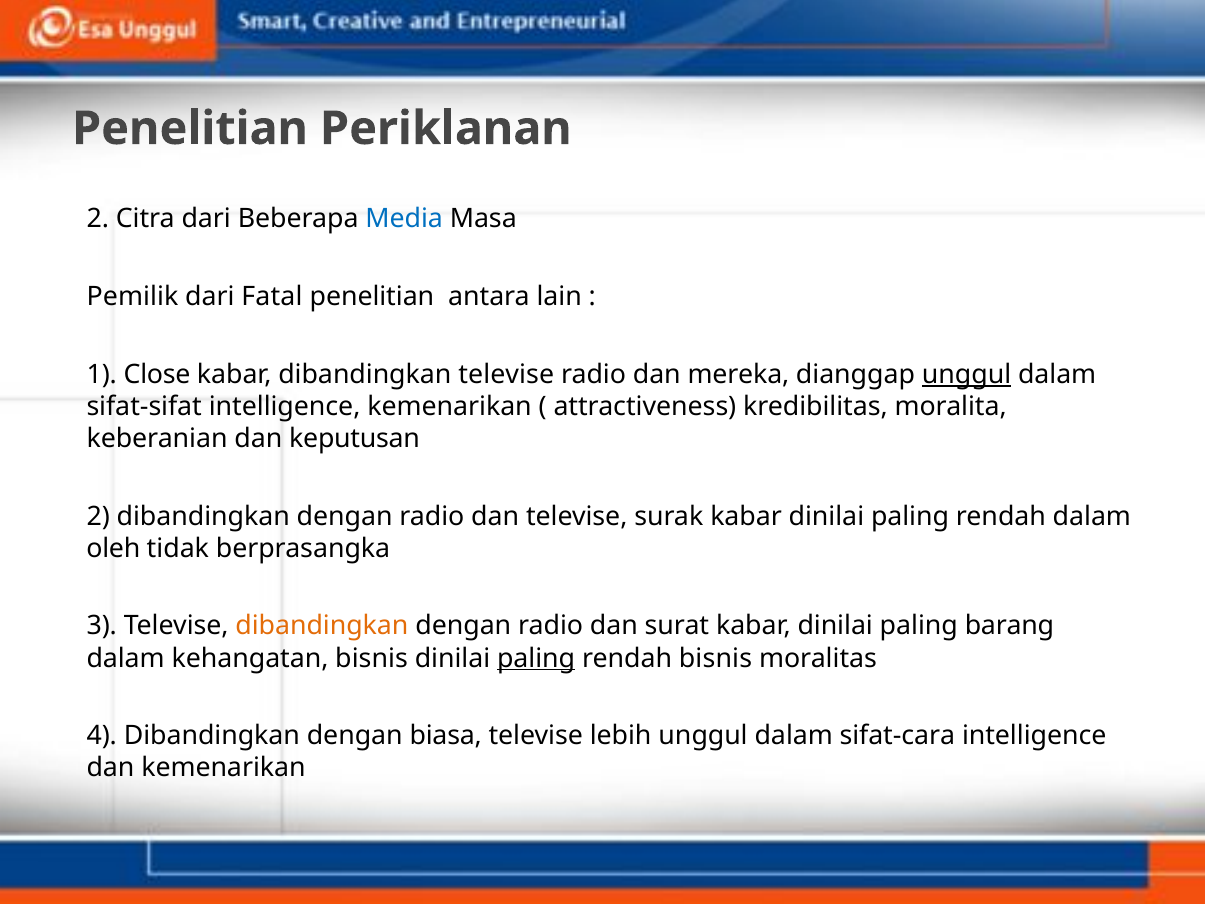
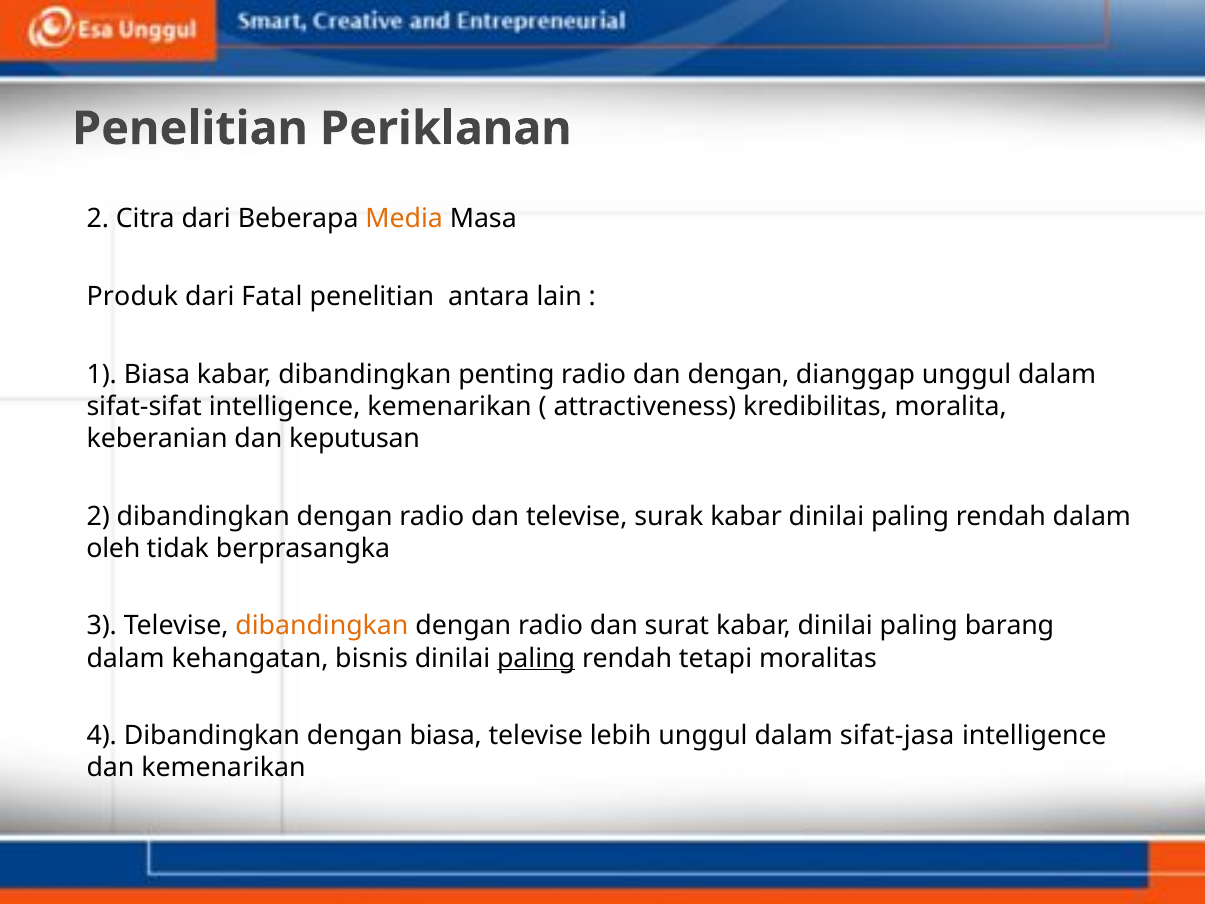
Media colour: blue -> orange
Pemilik: Pemilik -> Produk
1 Close: Close -> Biasa
dibandingkan televise: televise -> penting
dan mereka: mereka -> dengan
unggul at (967, 374) underline: present -> none
rendah bisnis: bisnis -> tetapi
sifat-cara: sifat-cara -> sifat-jasa
